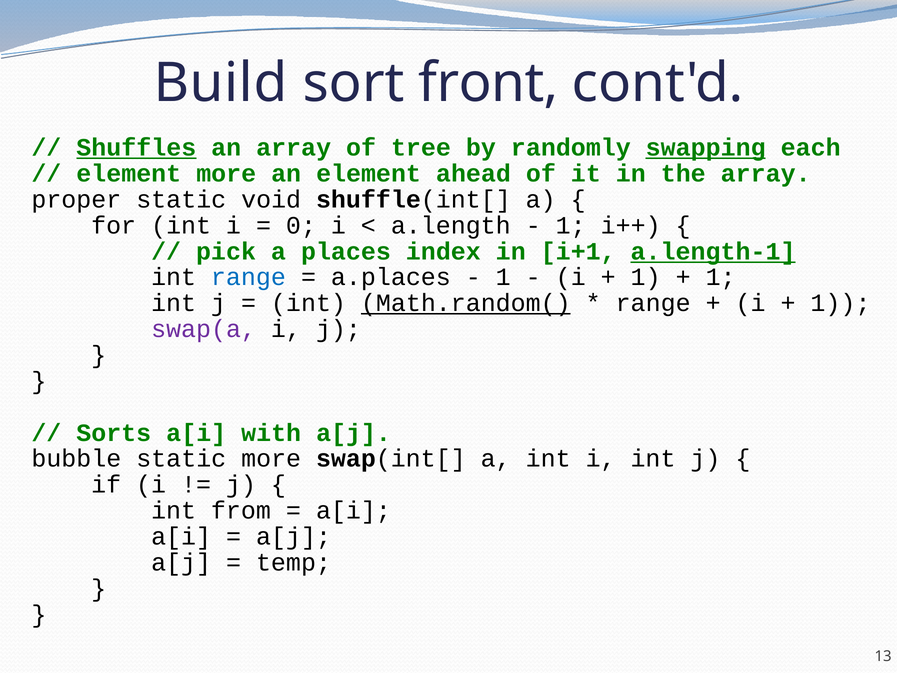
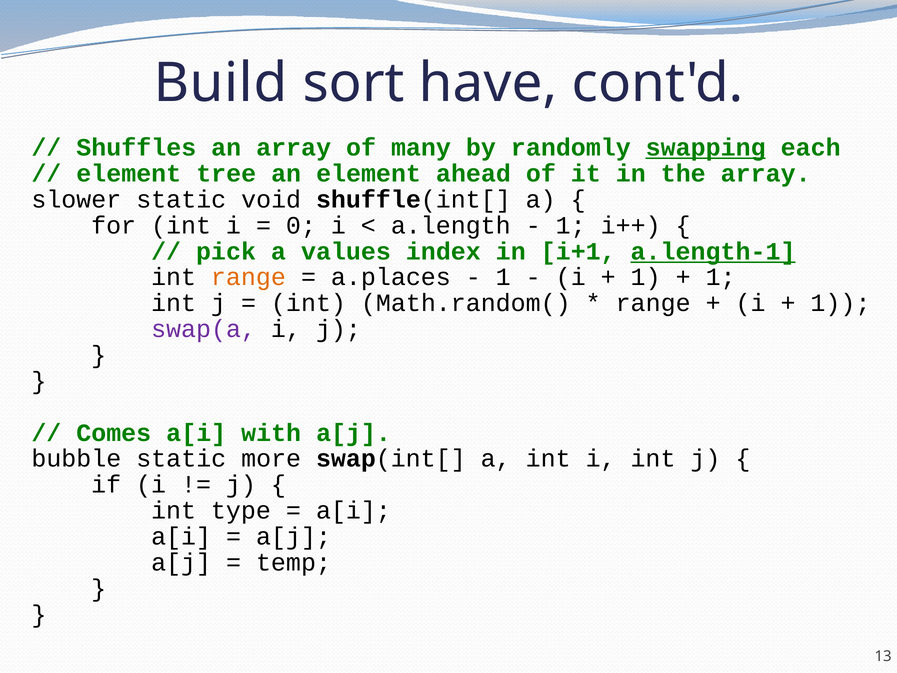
front: front -> have
Shuffles underline: present -> none
tree: tree -> many
element more: more -> tree
proper: proper -> slower
places: places -> values
range at (248, 277) colour: blue -> orange
Math.random( underline: present -> none
Sorts: Sorts -> Comes
from: from -> type
